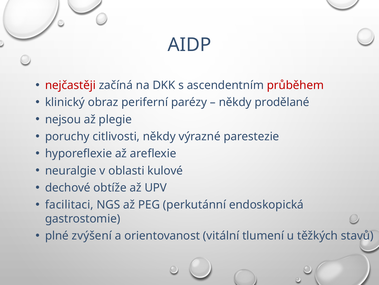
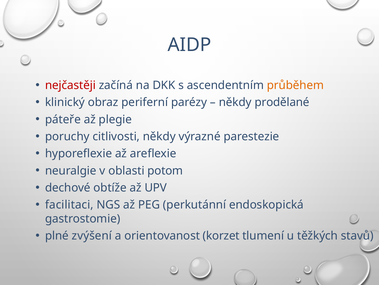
průběhem colour: red -> orange
nejsou: nejsou -> páteře
kulové: kulové -> potom
vitální: vitální -> korzet
